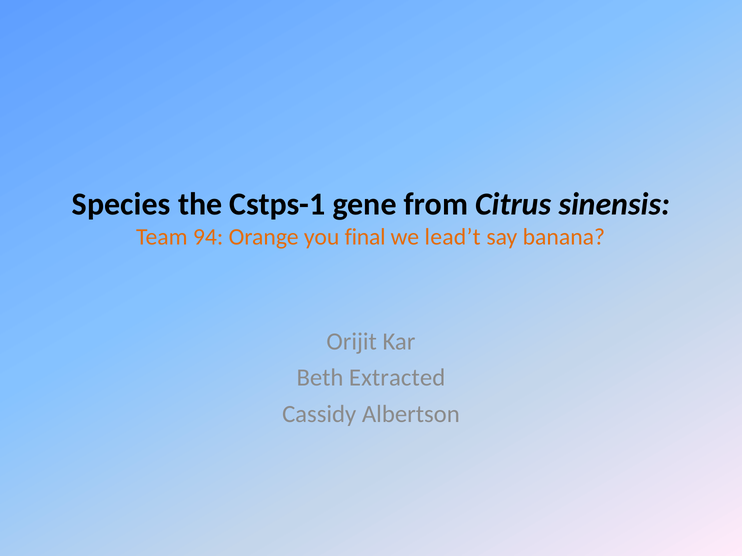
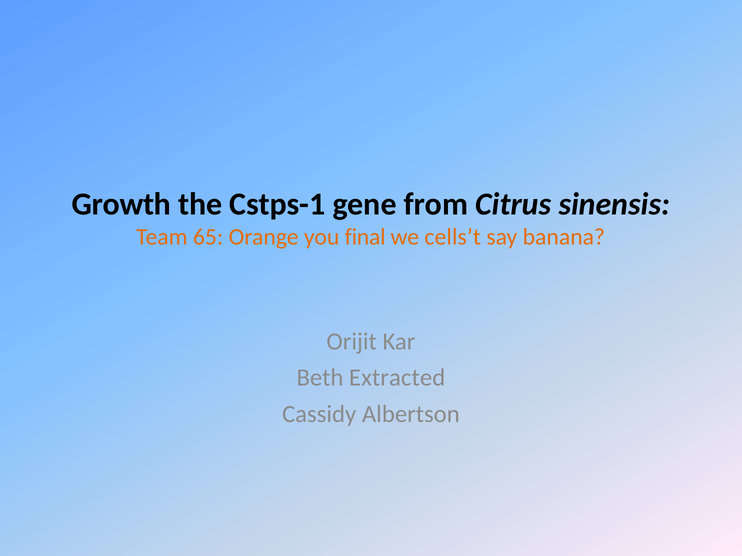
Species: Species -> Growth
94: 94 -> 65
lead’t: lead’t -> cells’t
